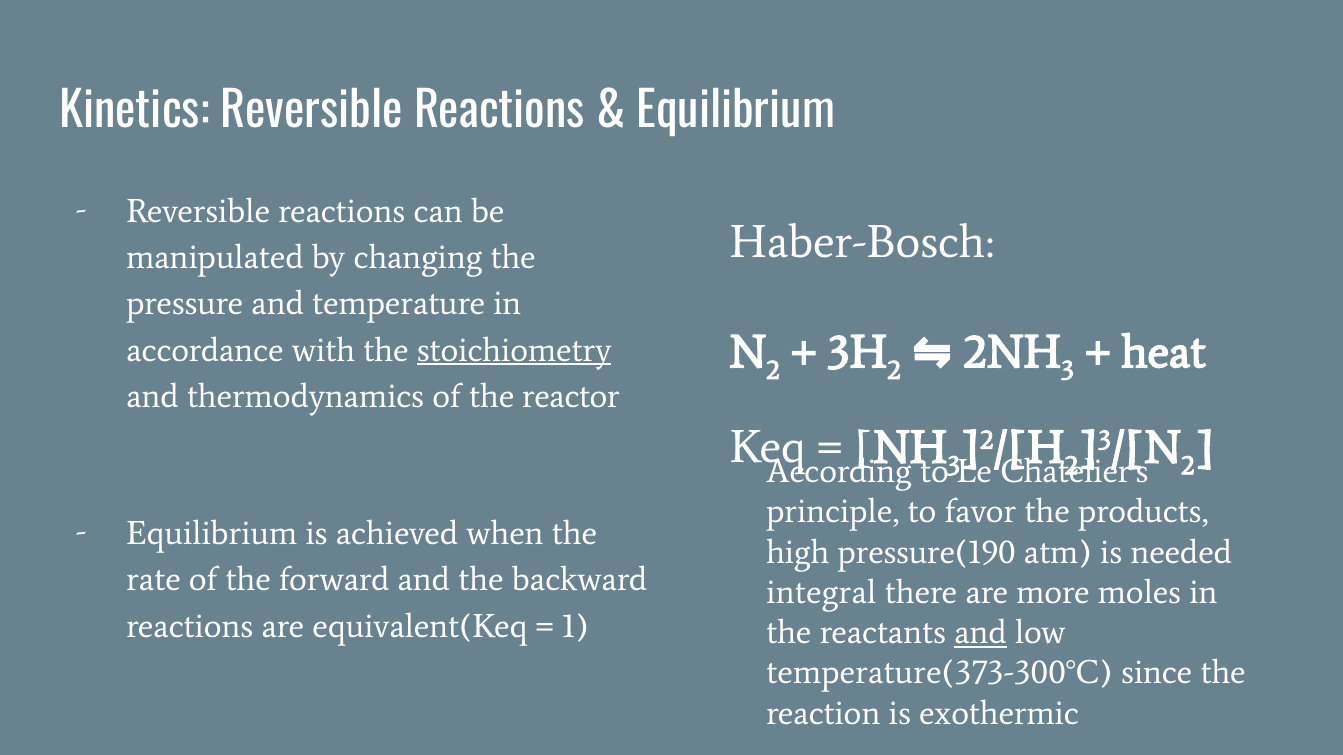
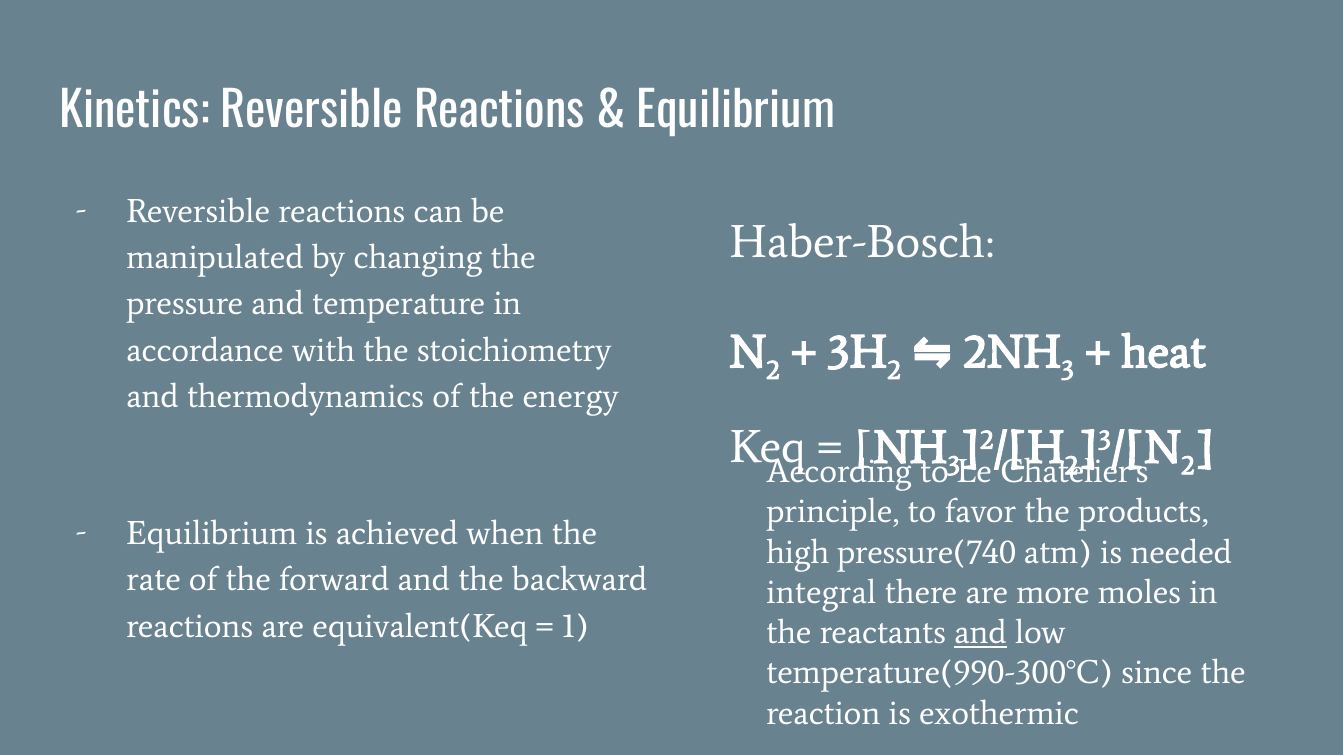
stoichiometry underline: present -> none
reactor: reactor -> energy
pressure(190: pressure(190 -> pressure(740
temperature(373-300°C: temperature(373-300°C -> temperature(990-300°C
